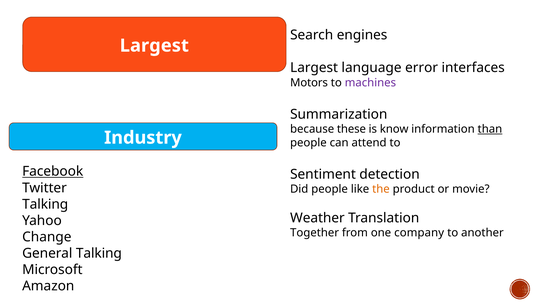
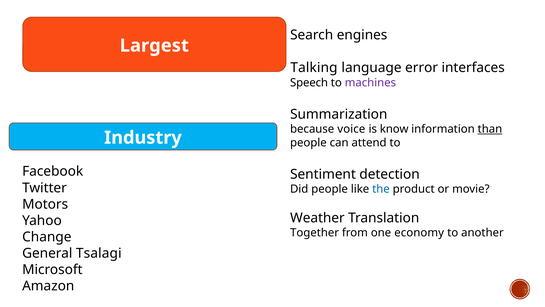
Largest at (314, 68): Largest -> Talking
Motors: Motors -> Speech
these: these -> voice
Facebook underline: present -> none
the colour: orange -> blue
Talking at (45, 204): Talking -> Motors
company: company -> economy
General Talking: Talking -> Tsalagi
